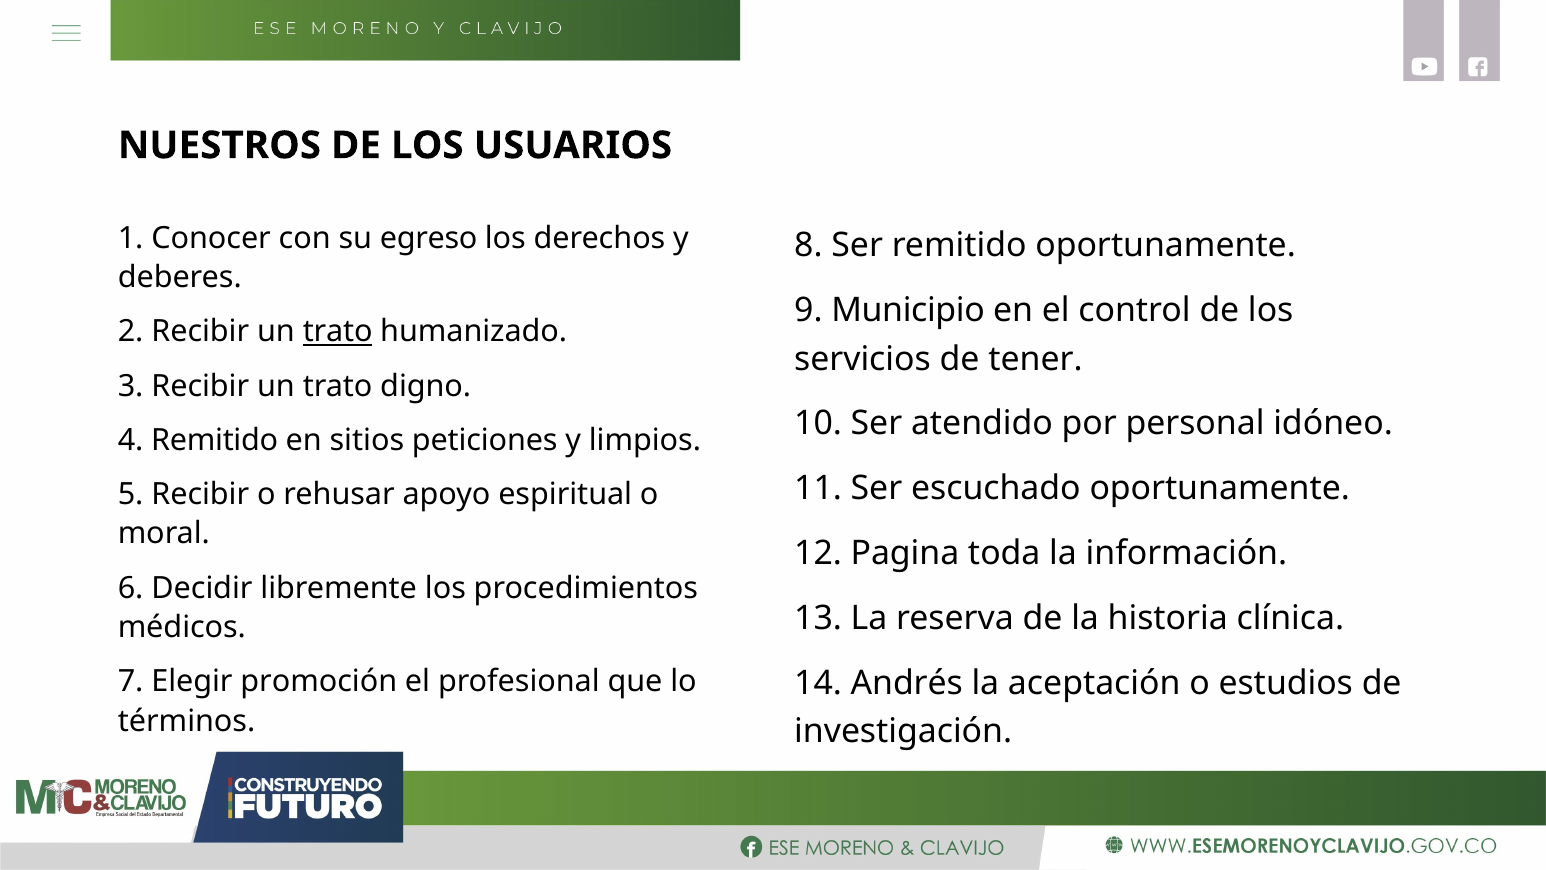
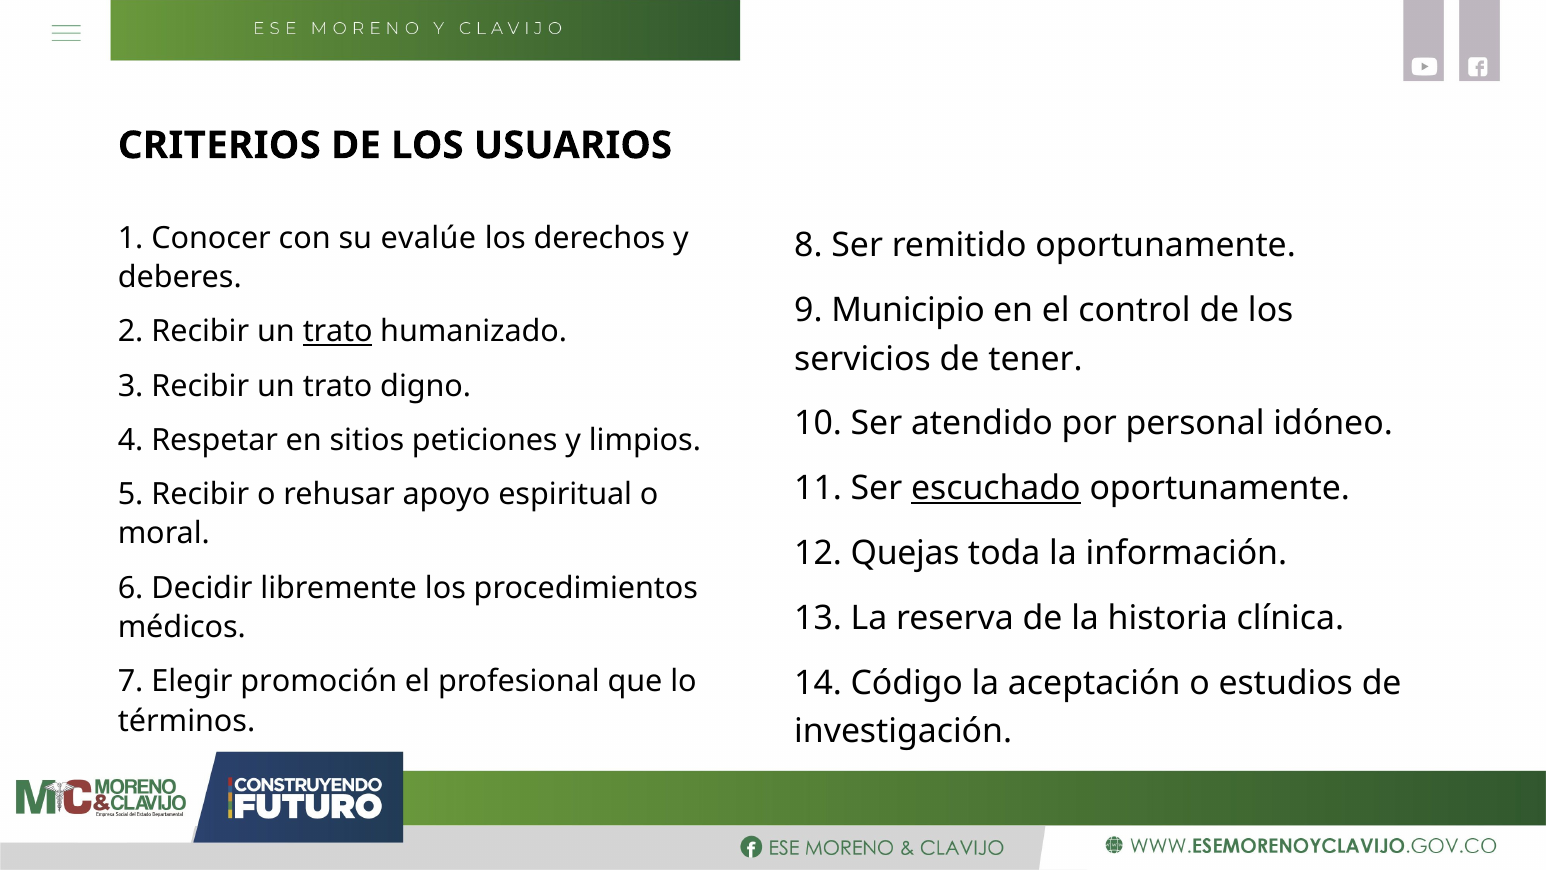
NUESTROS: NUESTROS -> CRITERIOS
egreso: egreso -> evalúe
4 Remitido: Remitido -> Respetar
escuchado underline: none -> present
Pagina: Pagina -> Quejas
Andrés: Andrés -> Código
